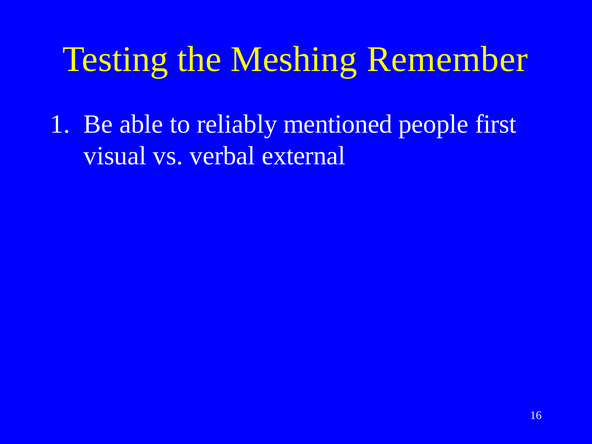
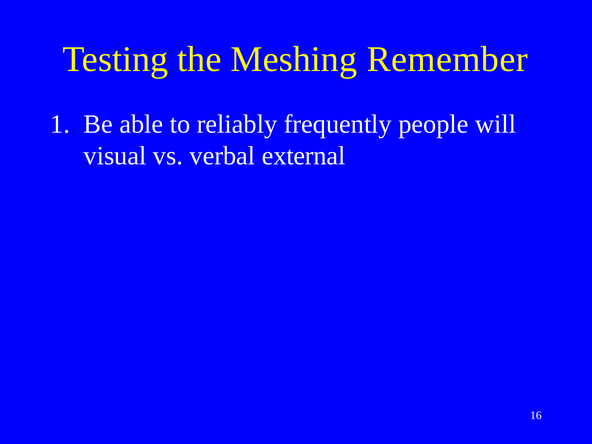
mentioned: mentioned -> frequently
first: first -> will
